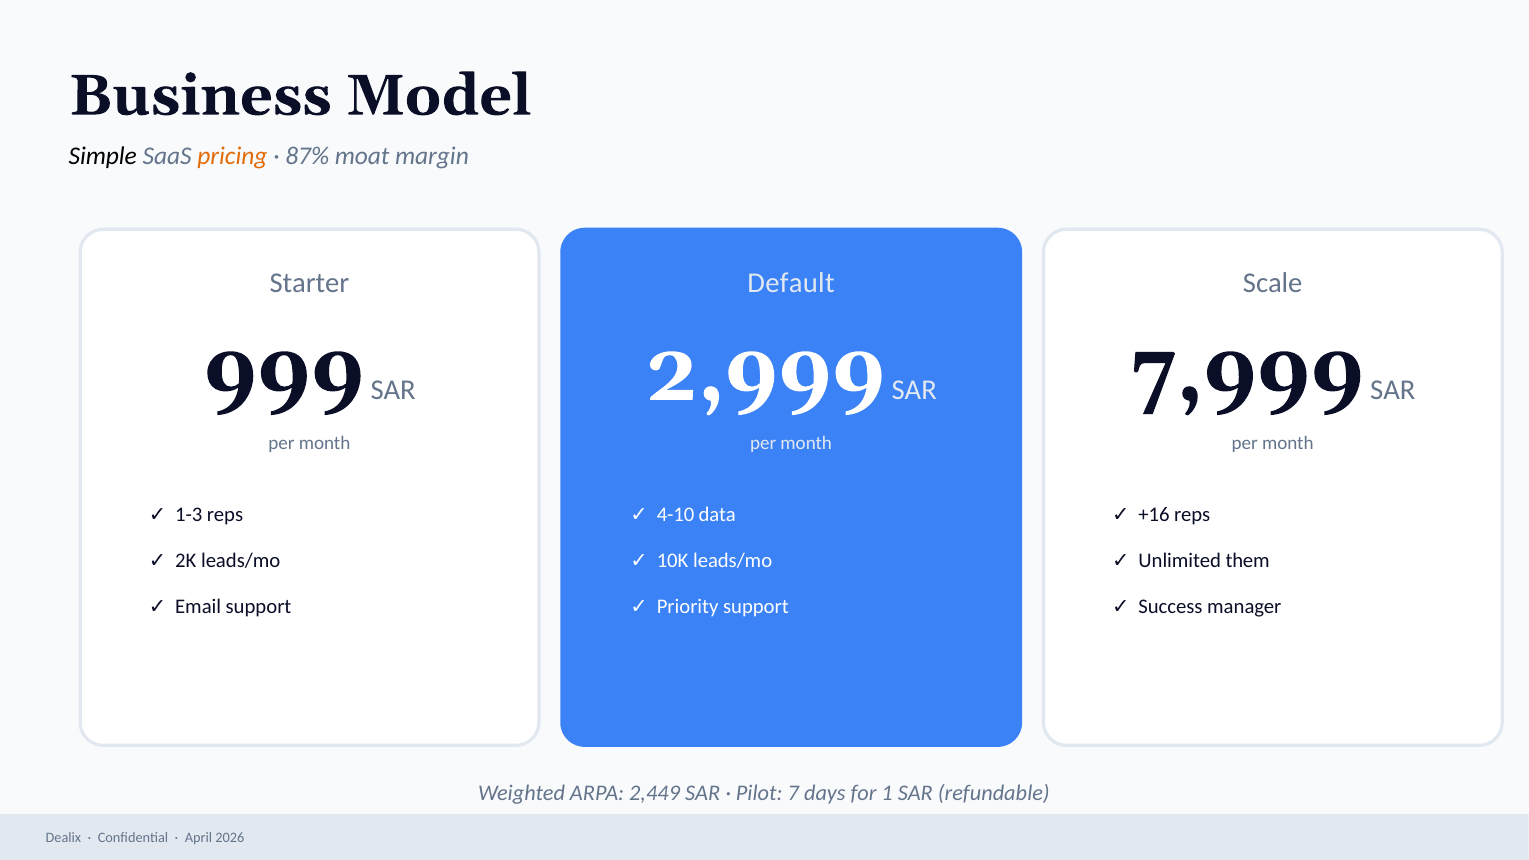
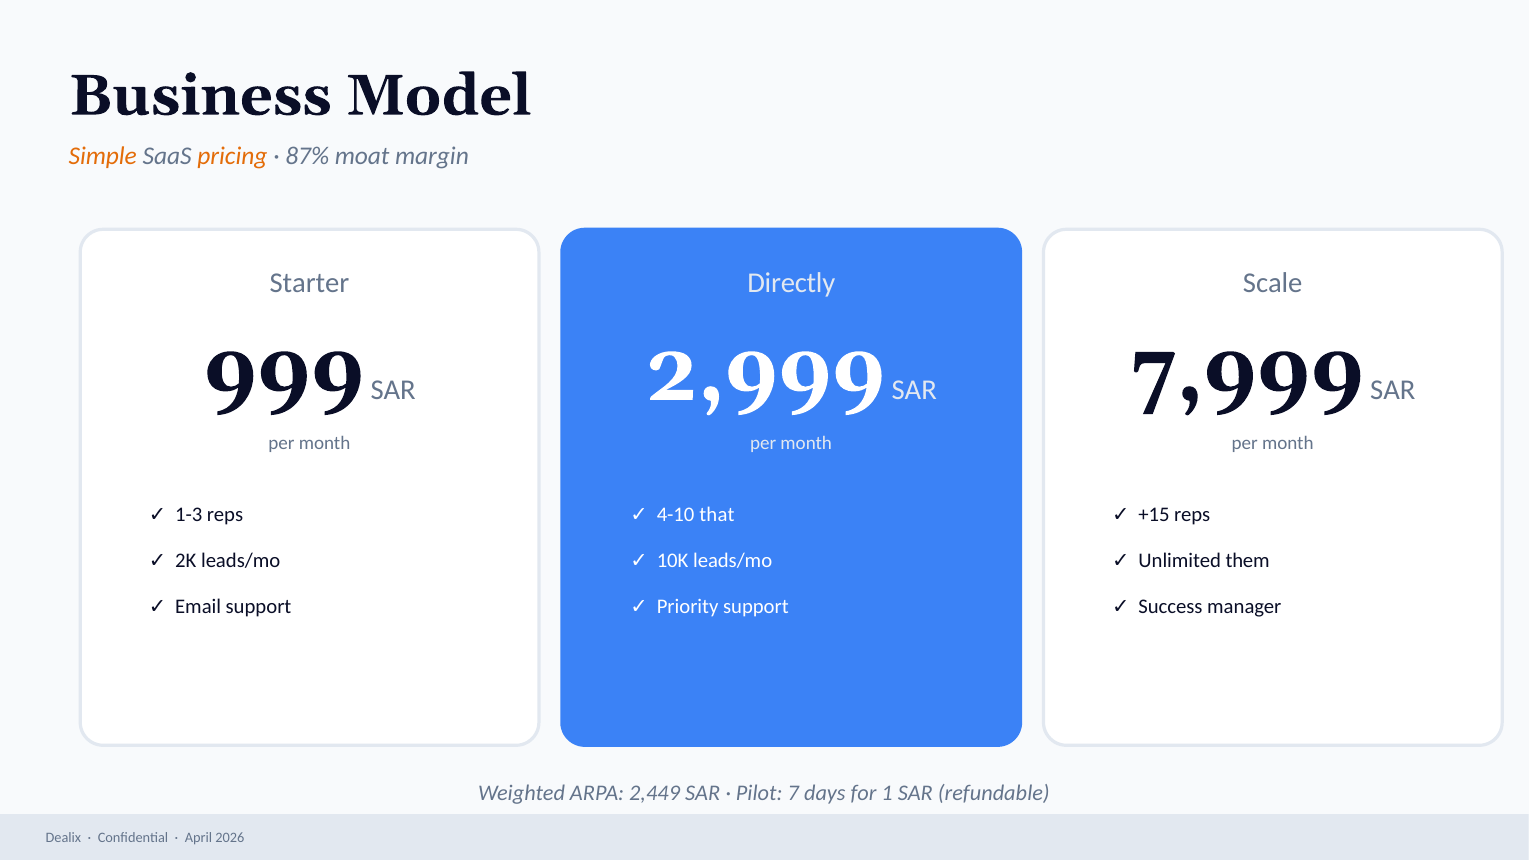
Simple colour: black -> orange
Default: Default -> Directly
data: data -> that
+16: +16 -> +15
